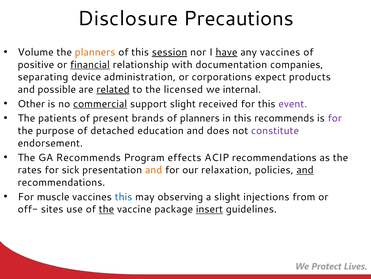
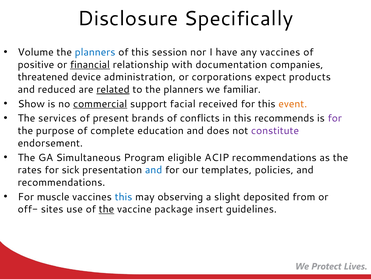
Precautions: Precautions -> Specifically
planners at (95, 52) colour: orange -> blue
session underline: present -> none
have underline: present -> none
separating: separating -> threatened
possible: possible -> reduced
to the licensed: licensed -> planners
internal: internal -> familiar
Other: Other -> Show
support slight: slight -> facial
event colour: purple -> orange
patients: patients -> services
of planners: planners -> conflicts
detached: detached -> complete
GA Recommends: Recommends -> Simultaneous
effects: effects -> eligible
and at (154, 170) colour: orange -> blue
relaxation: relaxation -> templates
and at (305, 170) underline: present -> none
injections: injections -> deposited
insert underline: present -> none
